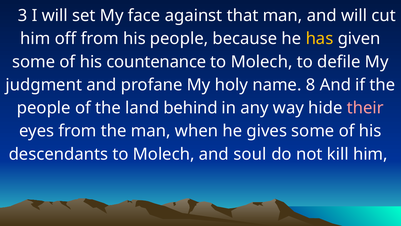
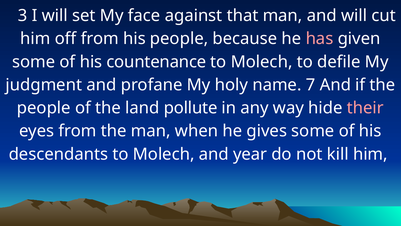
has colour: yellow -> pink
8: 8 -> 7
behind: behind -> pollute
soul: soul -> year
